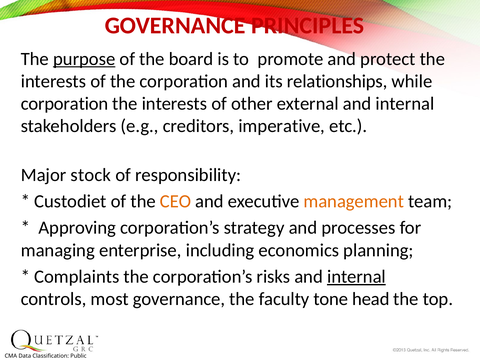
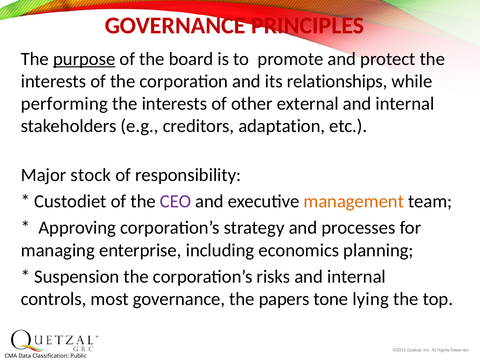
corporation at (65, 104): corporation -> performing
imperative: imperative -> adaptation
CEO colour: orange -> purple
Complaints: Complaints -> Suspension
internal at (356, 277) underline: present -> none
faculty: faculty -> papers
head: head -> lying
